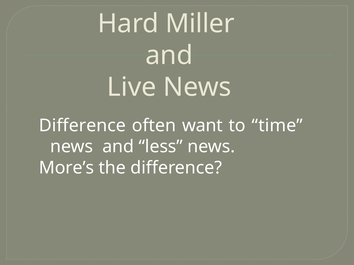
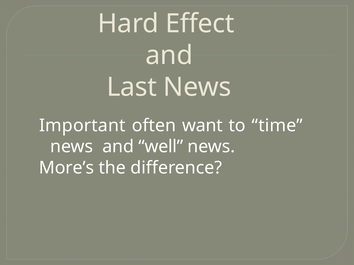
Miller: Miller -> Effect
Live: Live -> Last
Difference at (82, 126): Difference -> Important
less: less -> well
